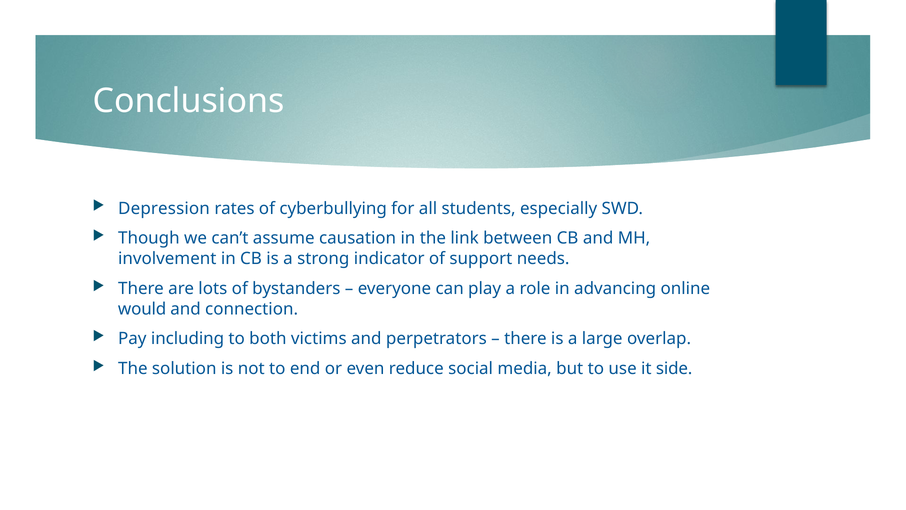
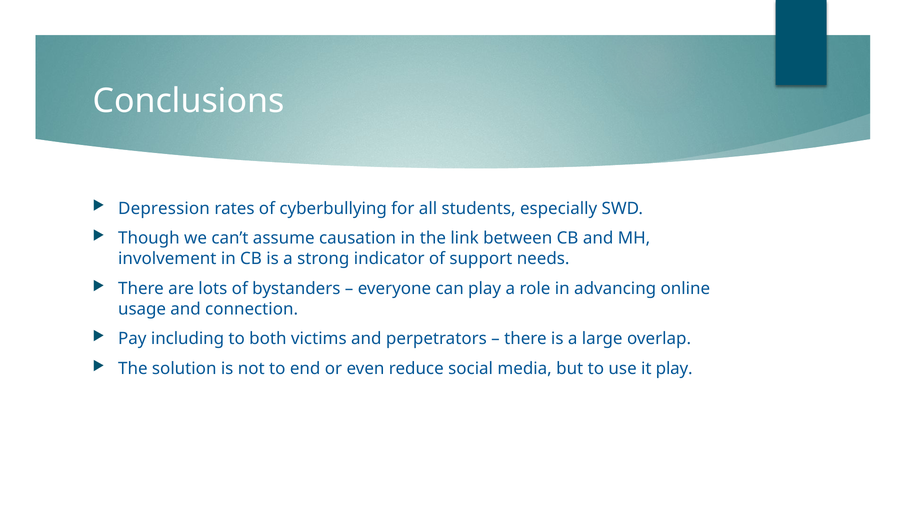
would: would -> usage
it side: side -> play
